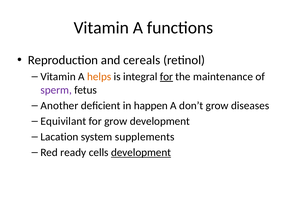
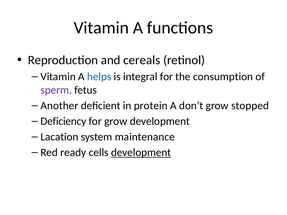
helps colour: orange -> blue
for at (166, 77) underline: present -> none
maintenance: maintenance -> consumption
happen: happen -> protein
diseases: diseases -> stopped
Equivilant: Equivilant -> Deficiency
supplements: supplements -> maintenance
